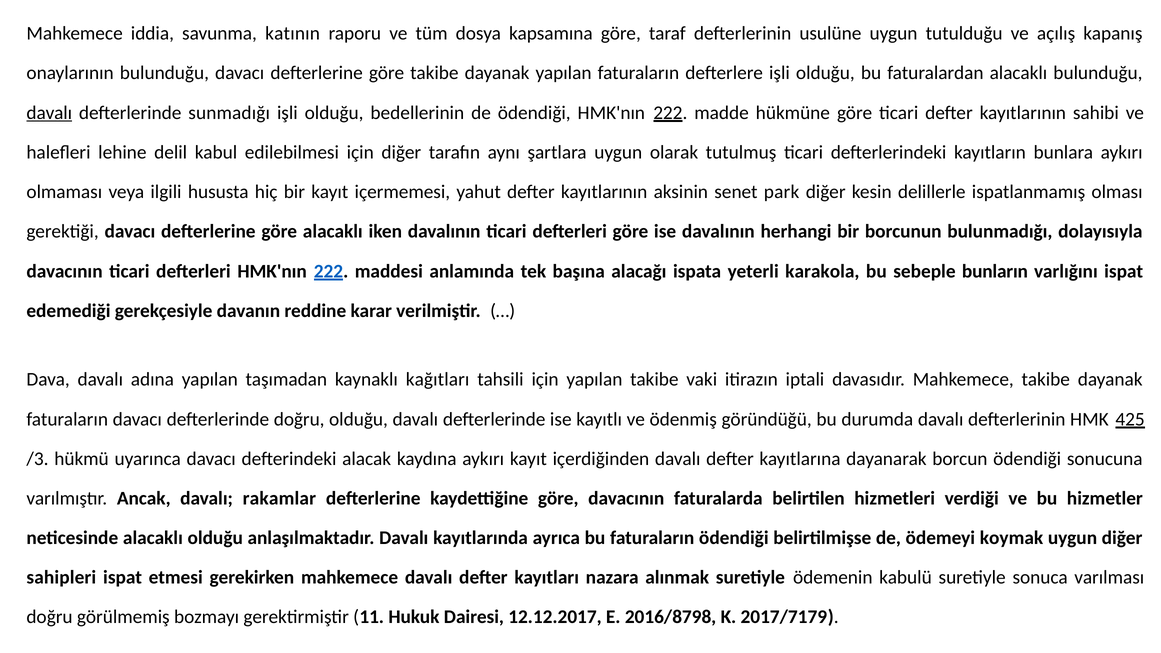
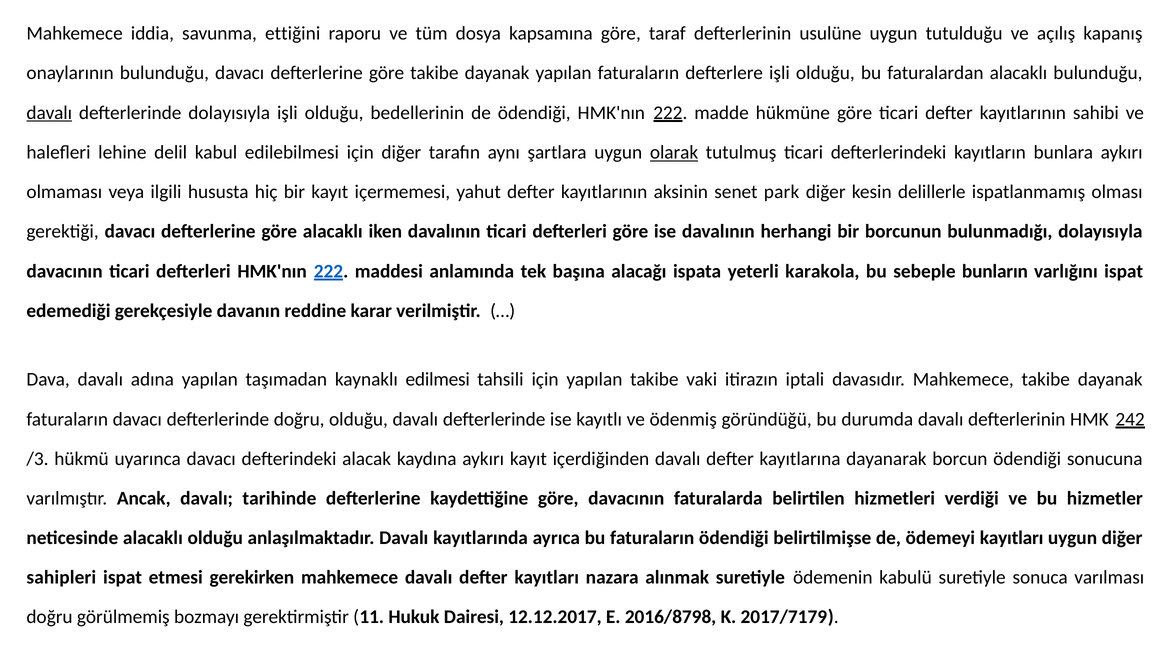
katının: katının -> ettiğini
defterlerinde sunmadığı: sunmadığı -> dolayısıyla
olarak underline: none -> present
kağıtları: kağıtları -> edilmesi
425: 425 -> 242
rakamlar: rakamlar -> tarihinde
ödemeyi koymak: koymak -> kayıtları
